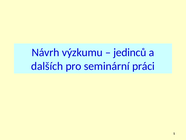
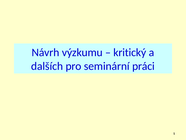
jedinců: jedinců -> kritický
